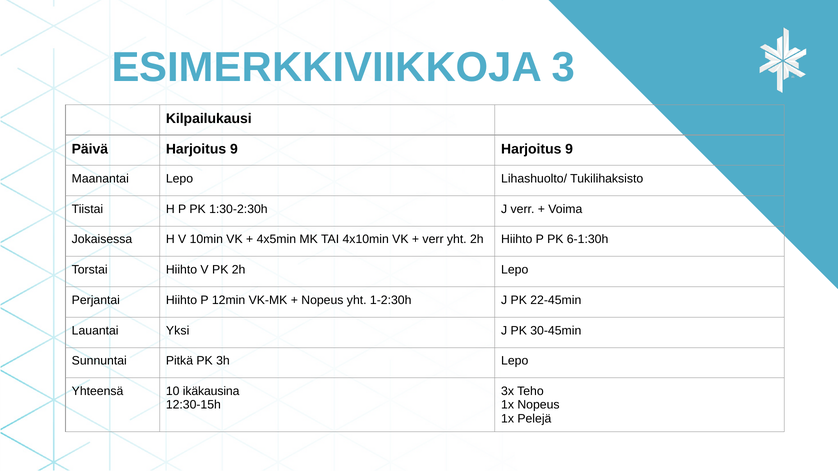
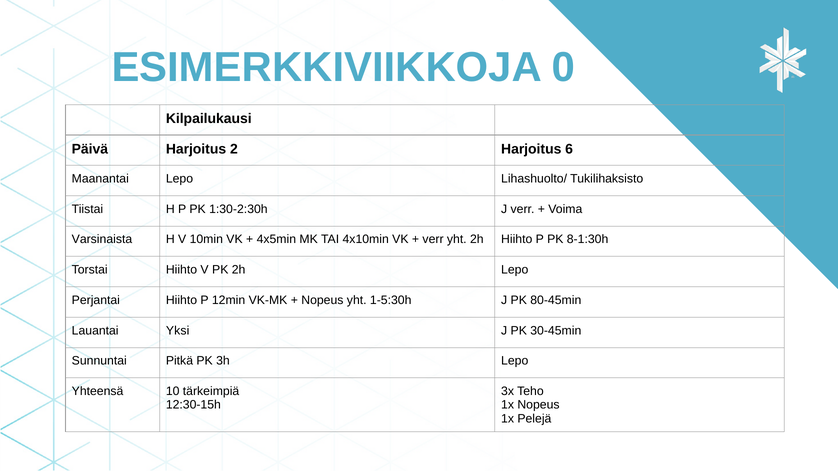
3: 3 -> 0
Päivä Harjoitus 9: 9 -> 2
9 at (569, 149): 9 -> 6
Jokaisessa: Jokaisessa -> Varsinaista
6-1:30h: 6-1:30h -> 8-1:30h
1-2:30h: 1-2:30h -> 1-5:30h
22-45min: 22-45min -> 80-45min
ikäkausina: ikäkausina -> tärkeimpiä
